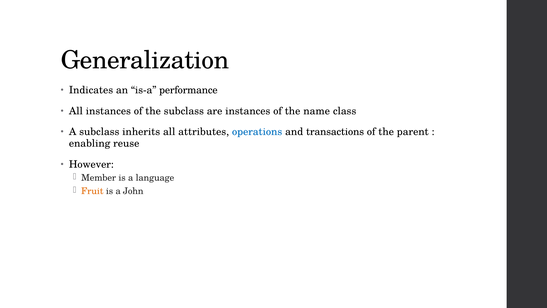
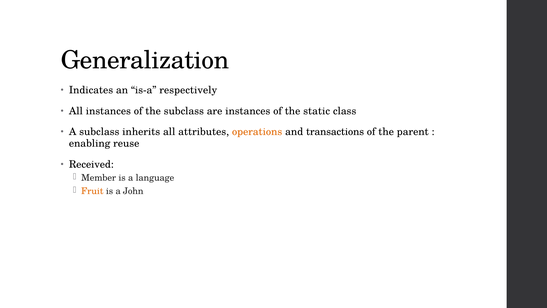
performance: performance -> respectively
name: name -> static
operations colour: blue -> orange
However: However -> Received
